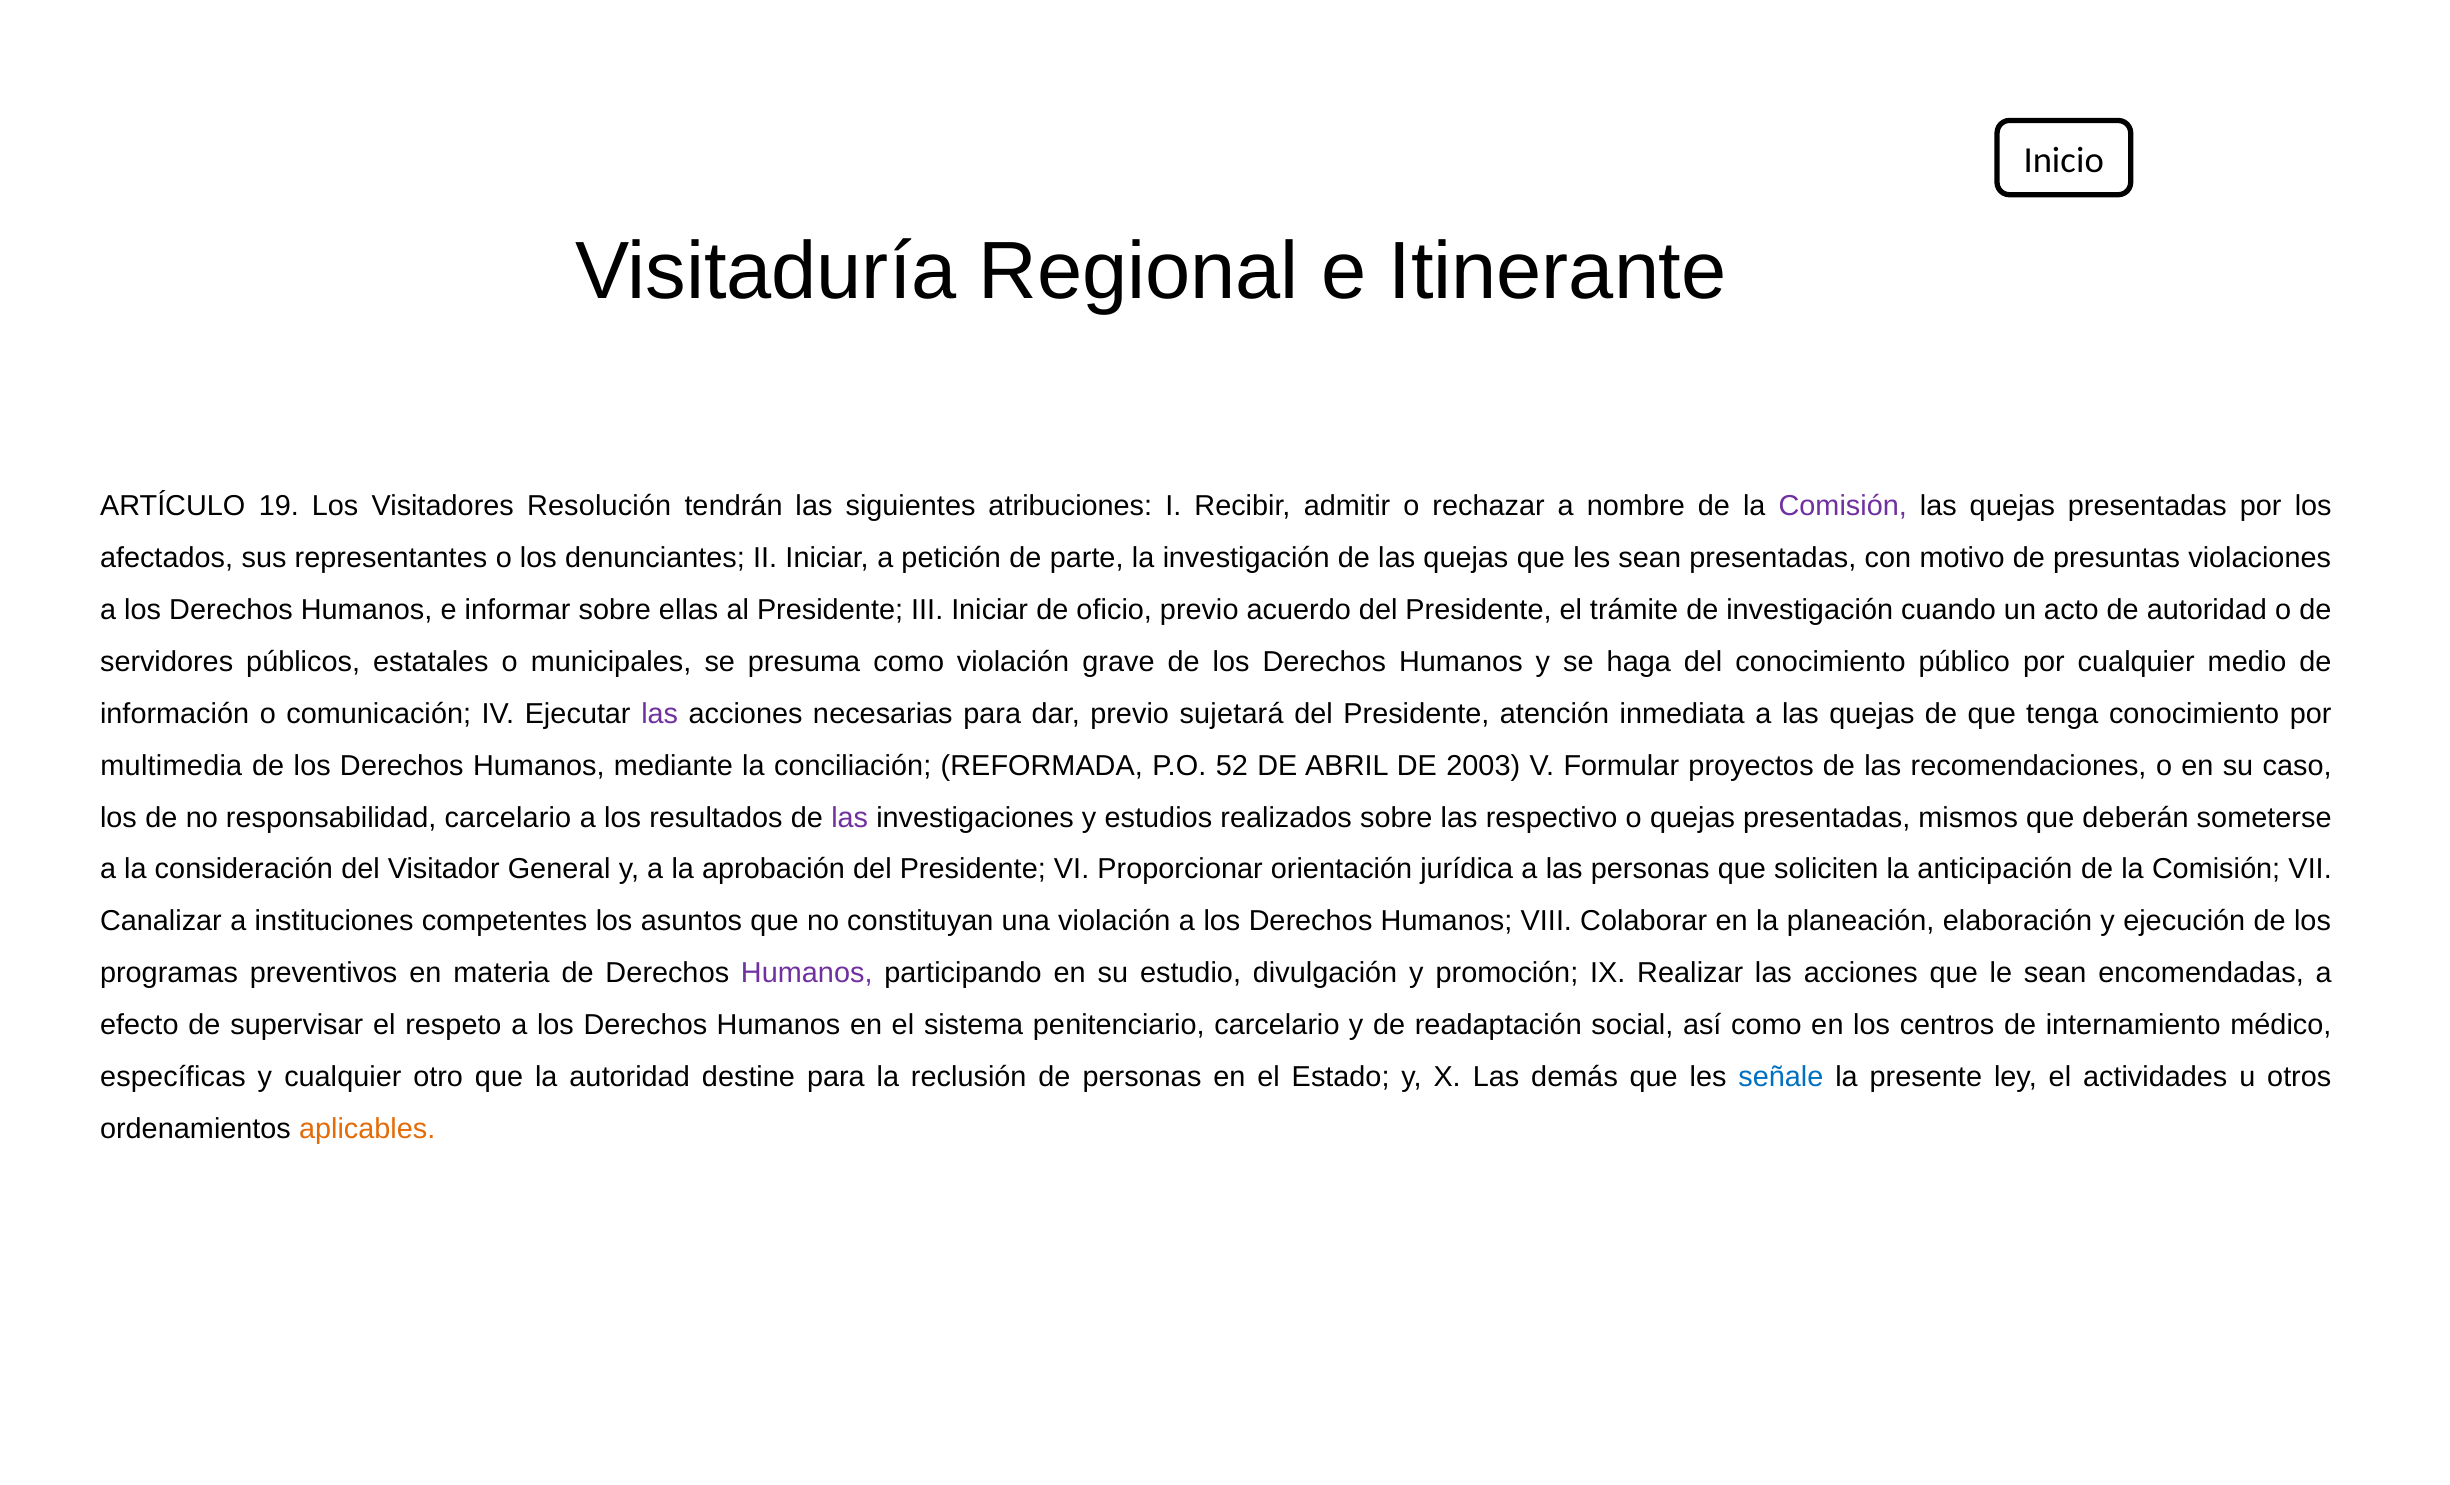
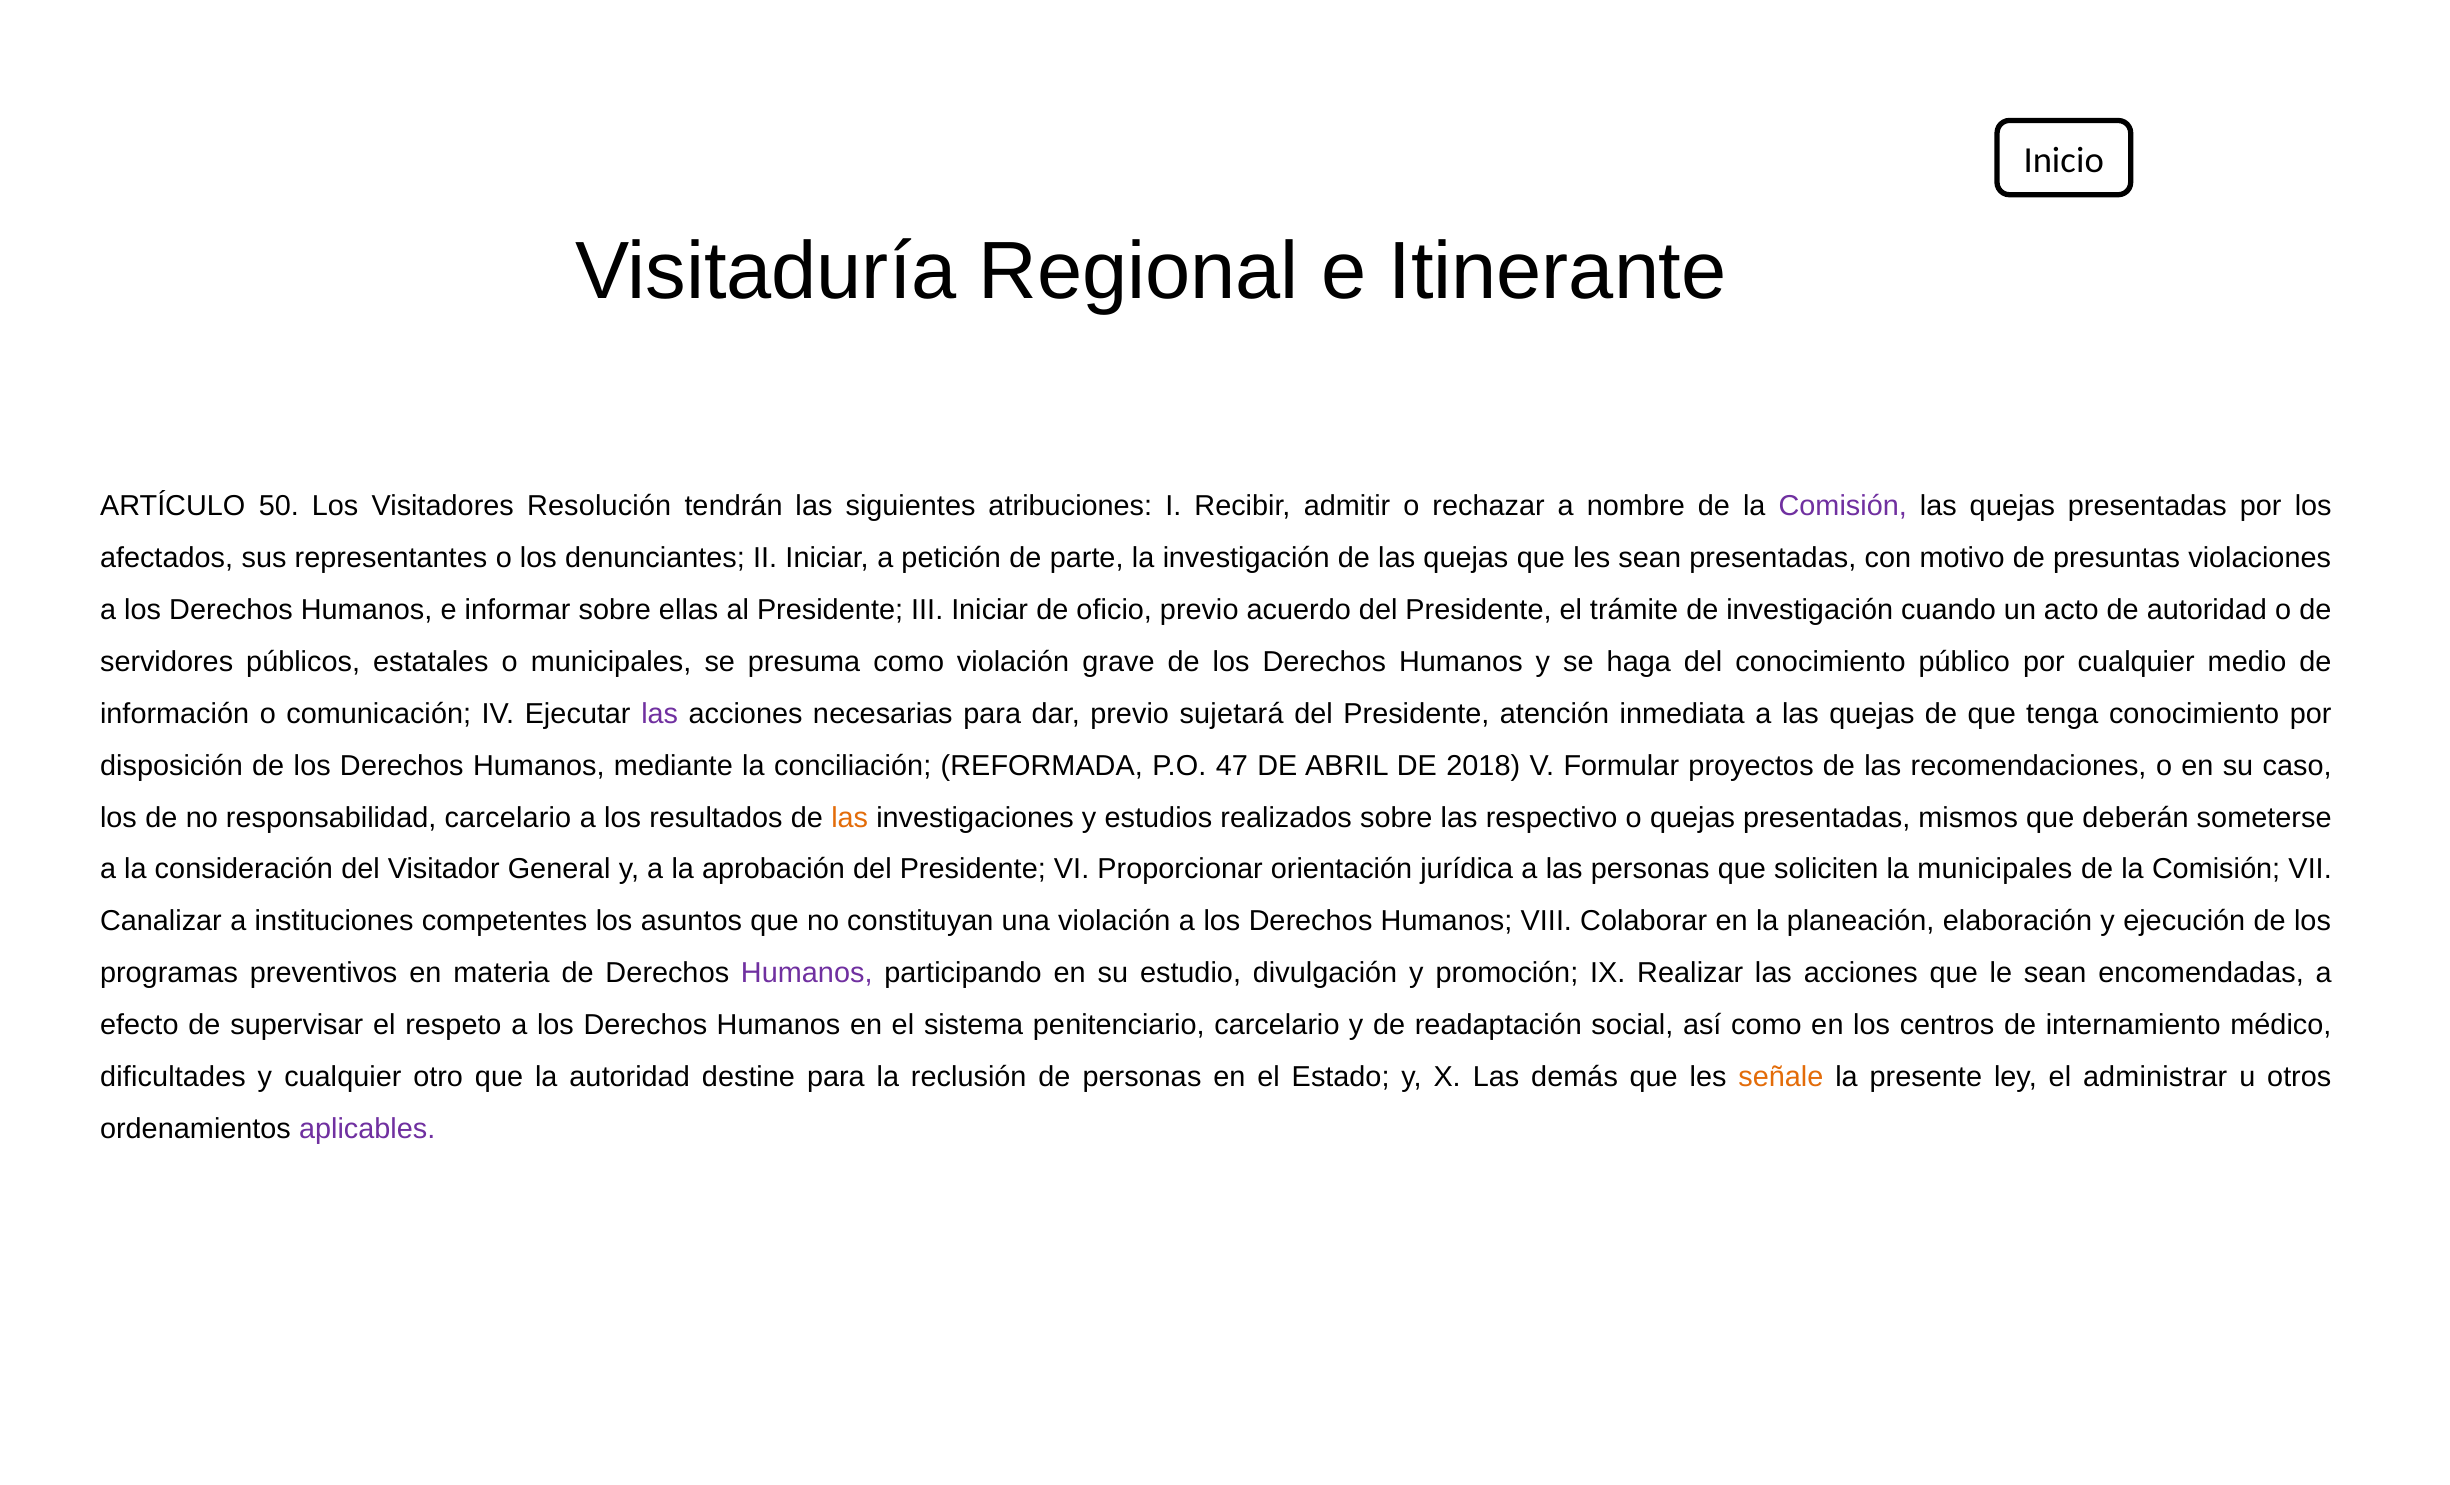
19: 19 -> 50
multimedia: multimedia -> disposición
52: 52 -> 47
2003: 2003 -> 2018
las at (850, 818) colour: purple -> orange
la anticipación: anticipación -> municipales
específicas: específicas -> dificultades
señale colour: blue -> orange
actividades: actividades -> administrar
aplicables colour: orange -> purple
